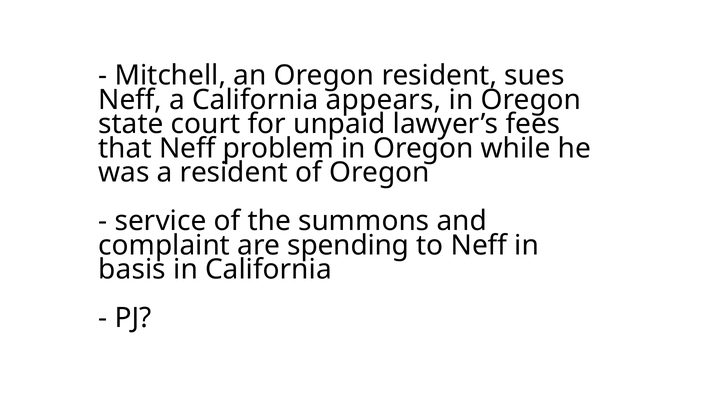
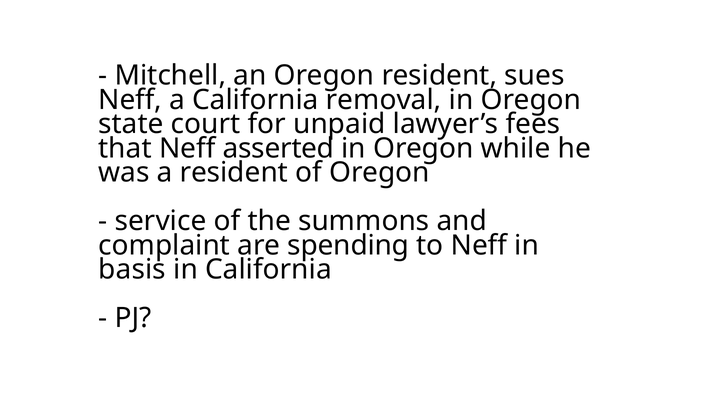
appears: appears -> removal
problem: problem -> asserted
